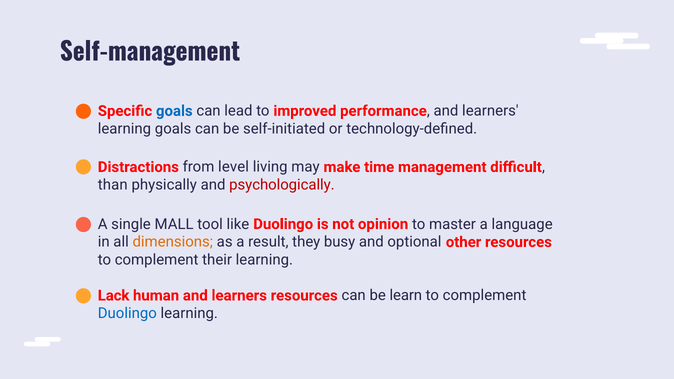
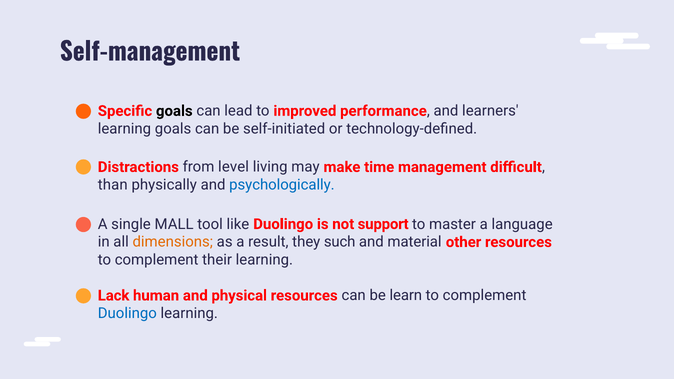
goals at (174, 111) colour: blue -> black
psychologically colour: red -> blue
opinion: opinion -> support
busy: busy -> such
optional: optional -> material
human and learners: learners -> physical
